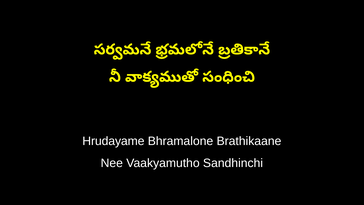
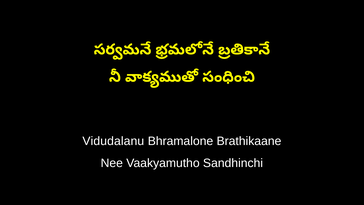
Hrudayame: Hrudayame -> Vidudalanu
